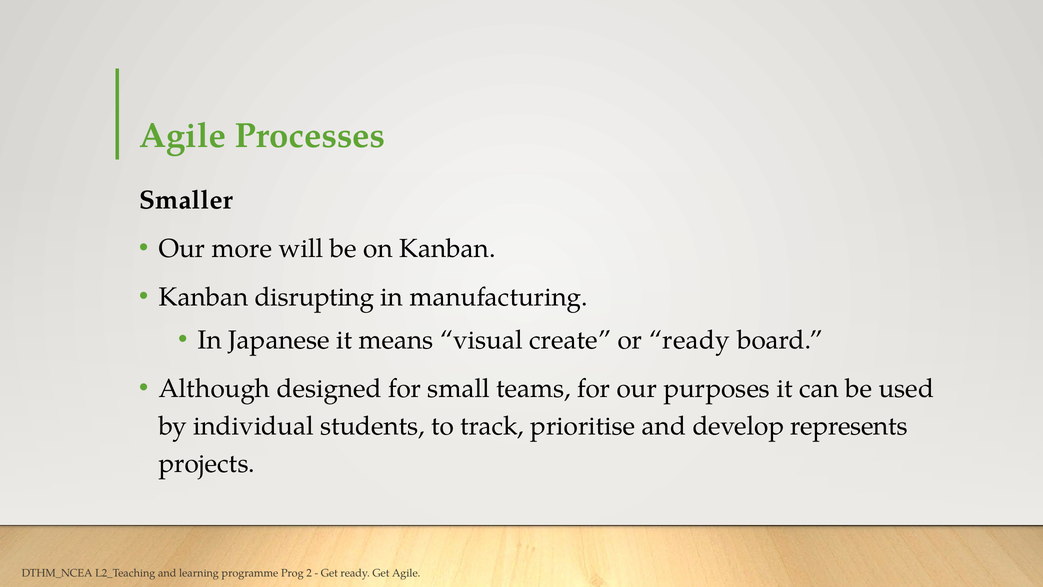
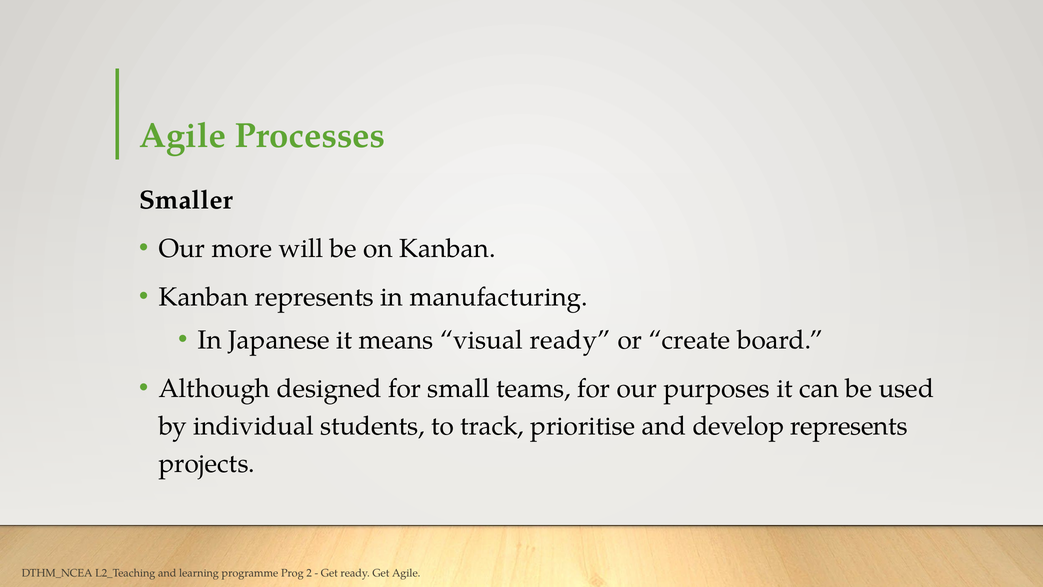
Kanban disrupting: disrupting -> represents
visual create: create -> ready
or ready: ready -> create
